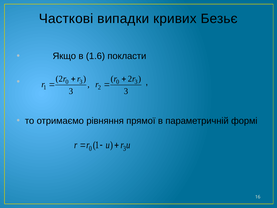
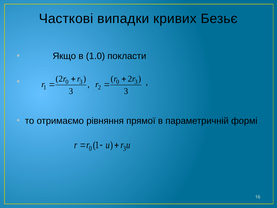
1.6: 1.6 -> 1.0
